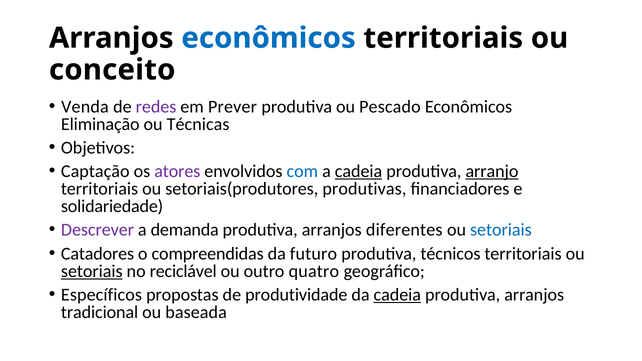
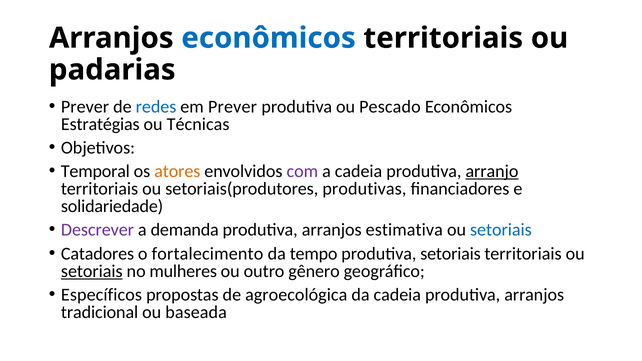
conceito: conceito -> padarias
Venda at (85, 107): Venda -> Prever
redes colour: purple -> blue
Eliminação: Eliminação -> Estratégias
Captação: Captação -> Temporal
atores colour: purple -> orange
com colour: blue -> purple
cadeia at (359, 171) underline: present -> none
diferentes: diferentes -> estimativa
compreendidas: compreendidas -> fortalecimento
futuro: futuro -> tempo
produtiva técnicos: técnicos -> setoriais
reciclável: reciclável -> mulheres
quatro: quatro -> gênero
produtividade: produtividade -> agroecológica
cadeia at (397, 295) underline: present -> none
